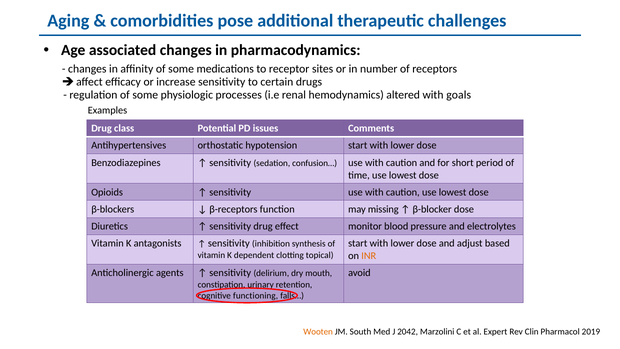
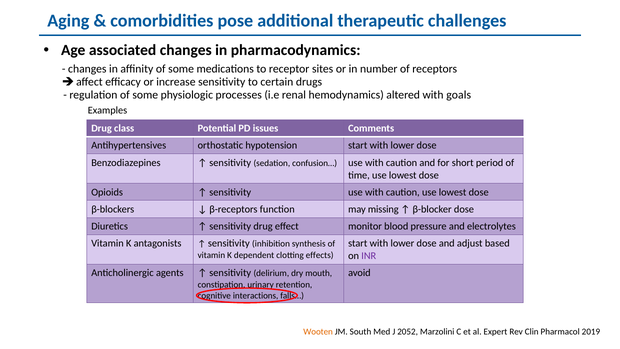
topical: topical -> effects
INR colour: orange -> purple
functioning: functioning -> interactions
2042: 2042 -> 2052
